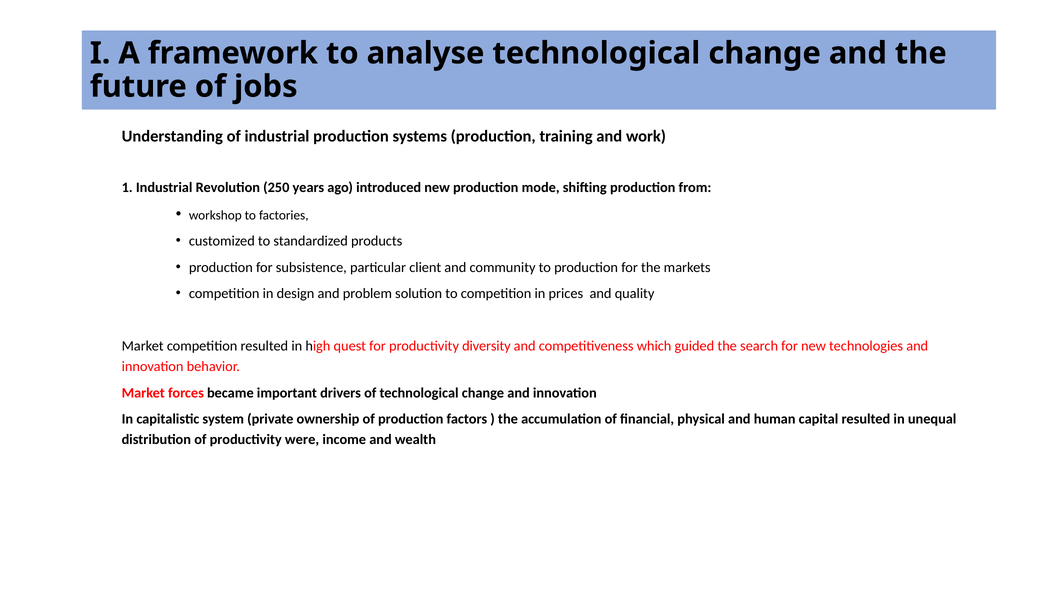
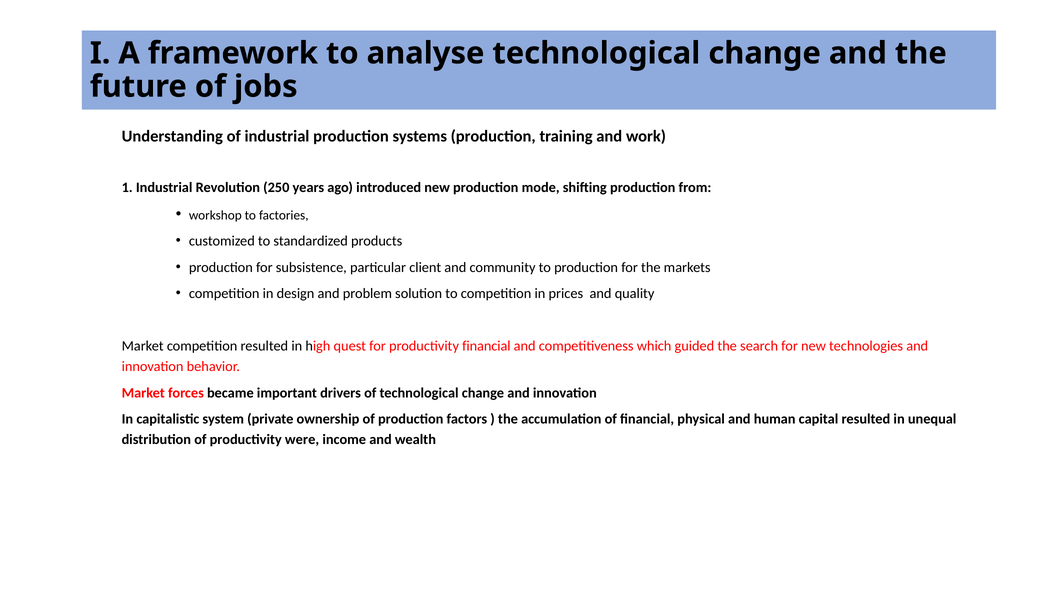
productivity diversity: diversity -> financial
